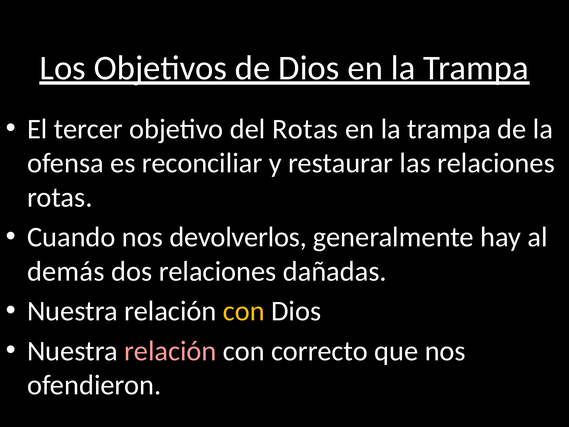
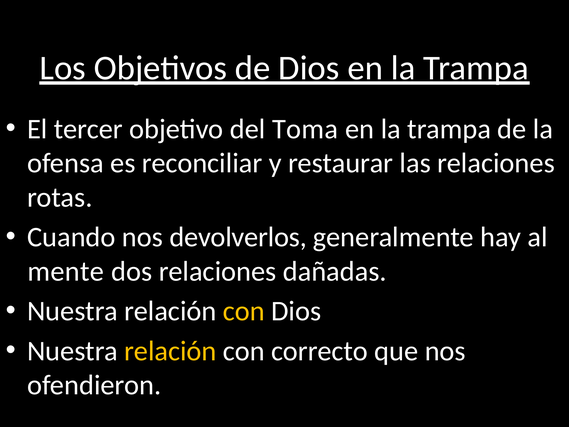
del Rotas: Rotas -> Toma
demás: demás -> mente
relación at (170, 351) colour: pink -> yellow
